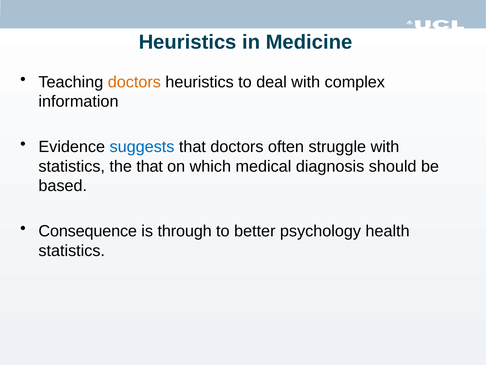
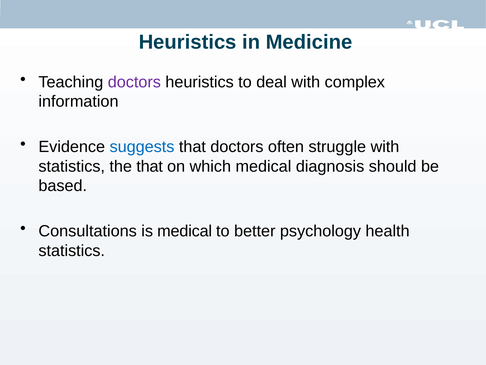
doctors at (134, 82) colour: orange -> purple
Consequence: Consequence -> Consultations
is through: through -> medical
